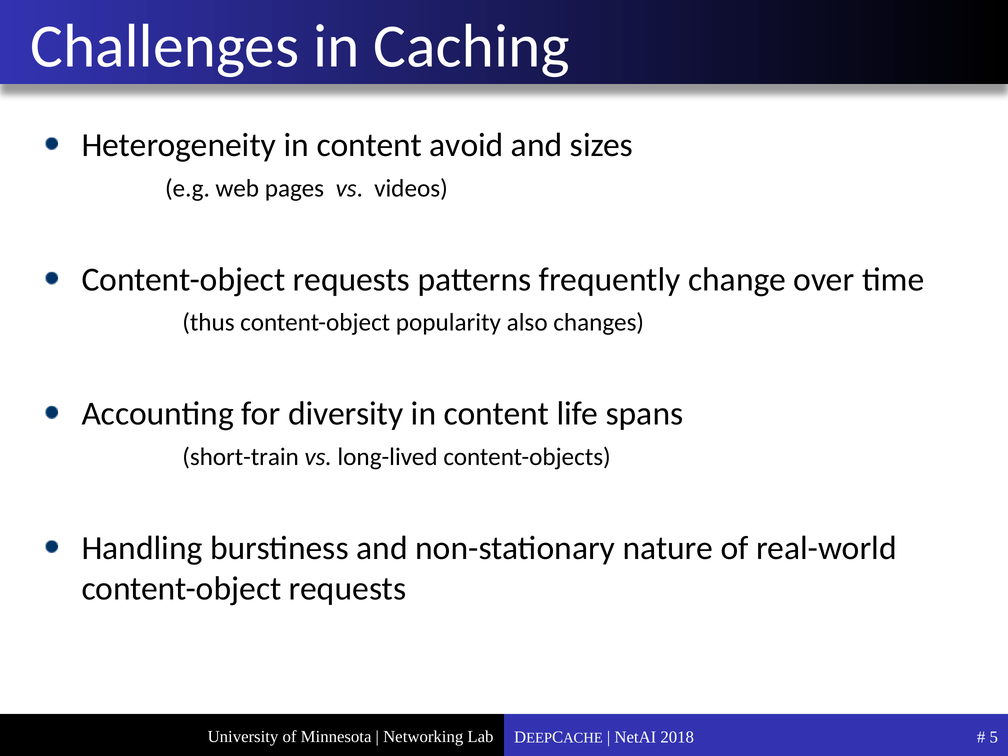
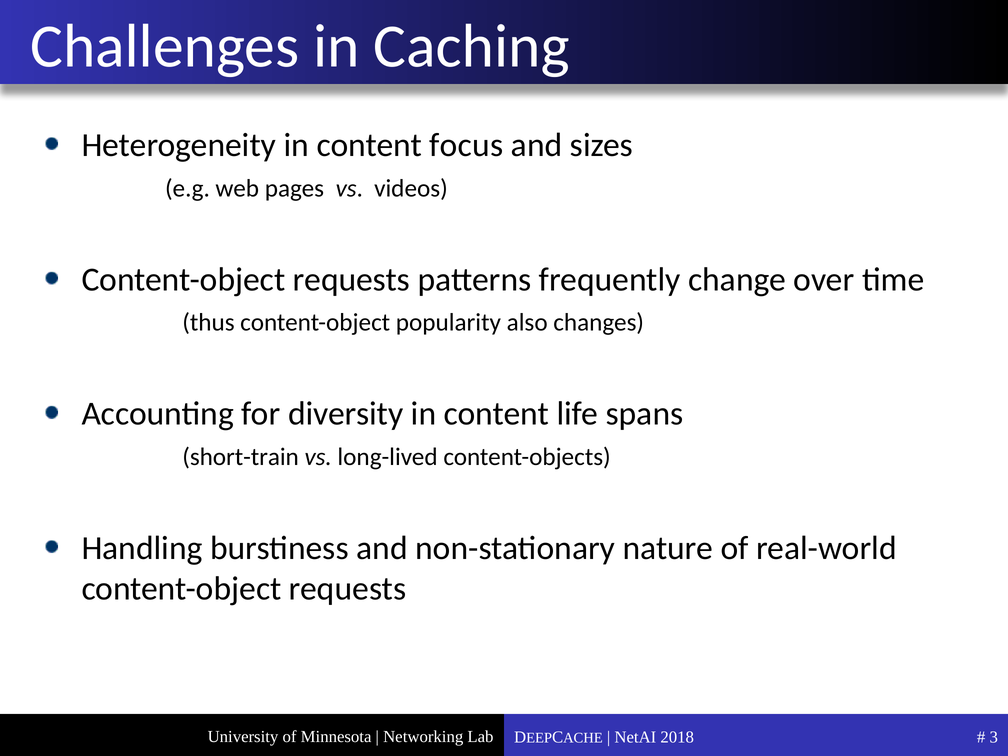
avoid: avoid -> focus
5: 5 -> 3
